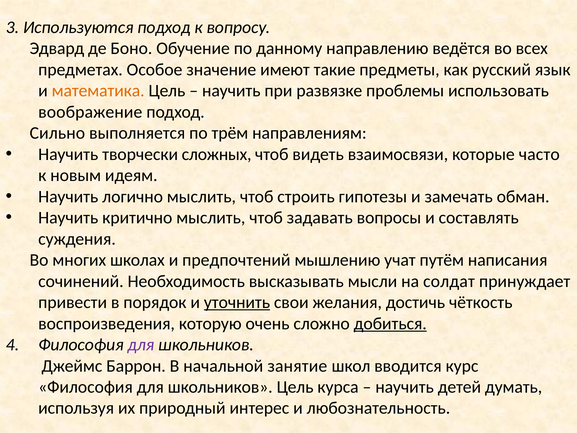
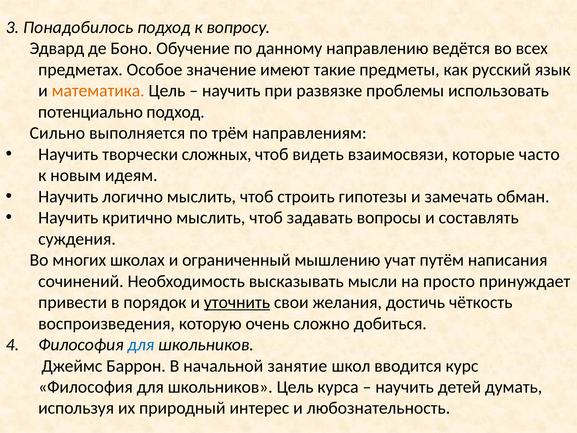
Используются: Используются -> Понадобилось
воображение: воображение -> потенциально
предпочтений: предпочтений -> ограниченный
солдат: солдат -> просто
добиться underline: present -> none
для at (141, 344) colour: purple -> blue
